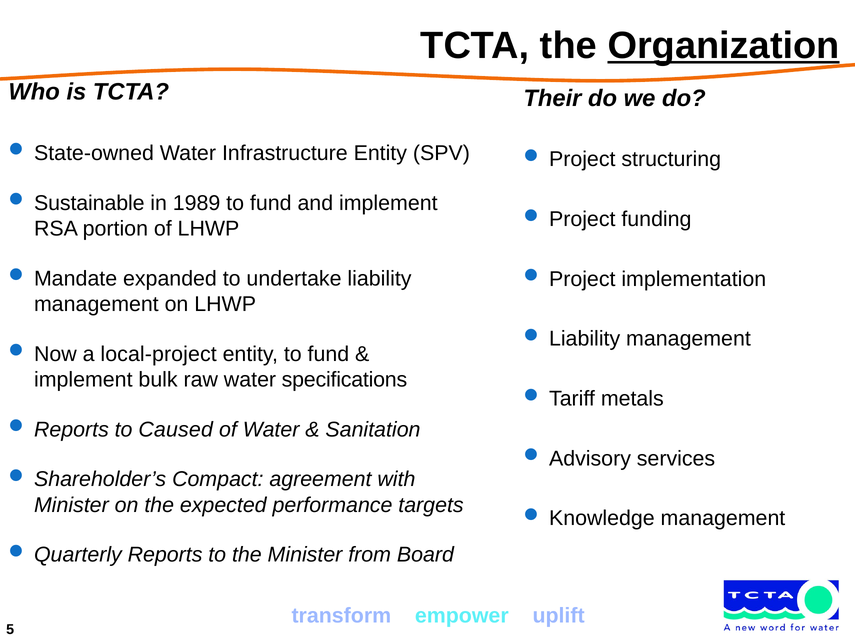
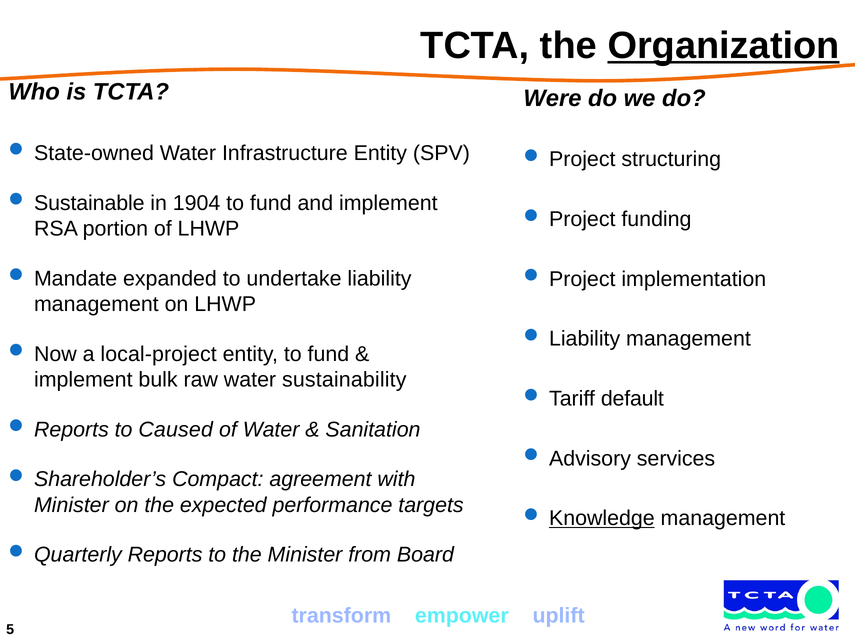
Their: Their -> Were
1989: 1989 -> 1904
specifications: specifications -> sustainability
metals: metals -> default
Knowledge underline: none -> present
